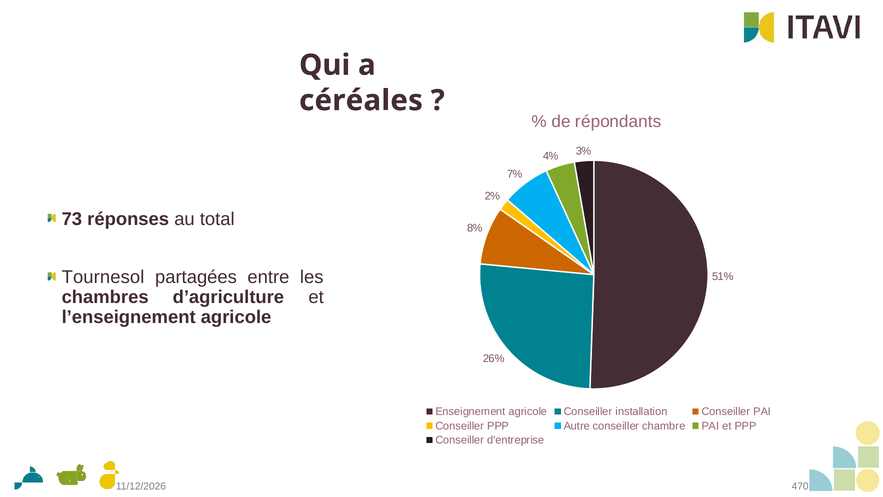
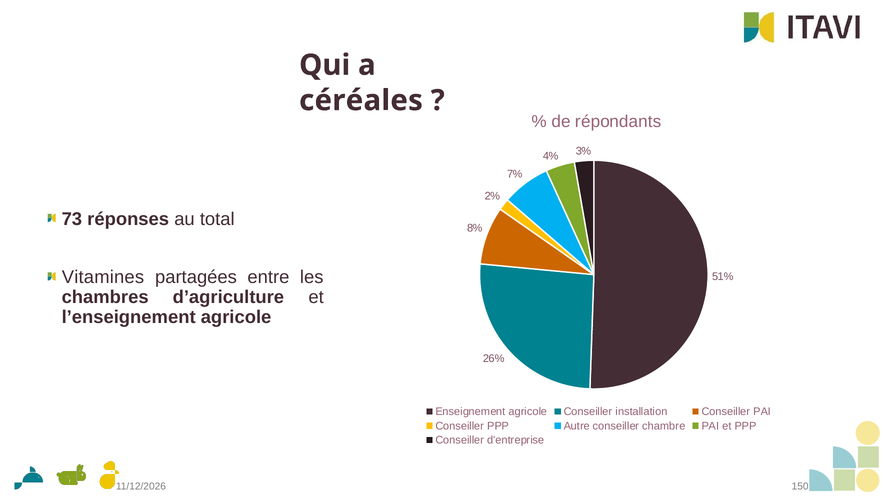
Tournesol: Tournesol -> Vitamines
470: 470 -> 150
